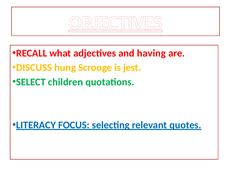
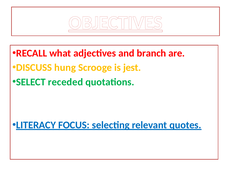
having: having -> branch
children: children -> receded
